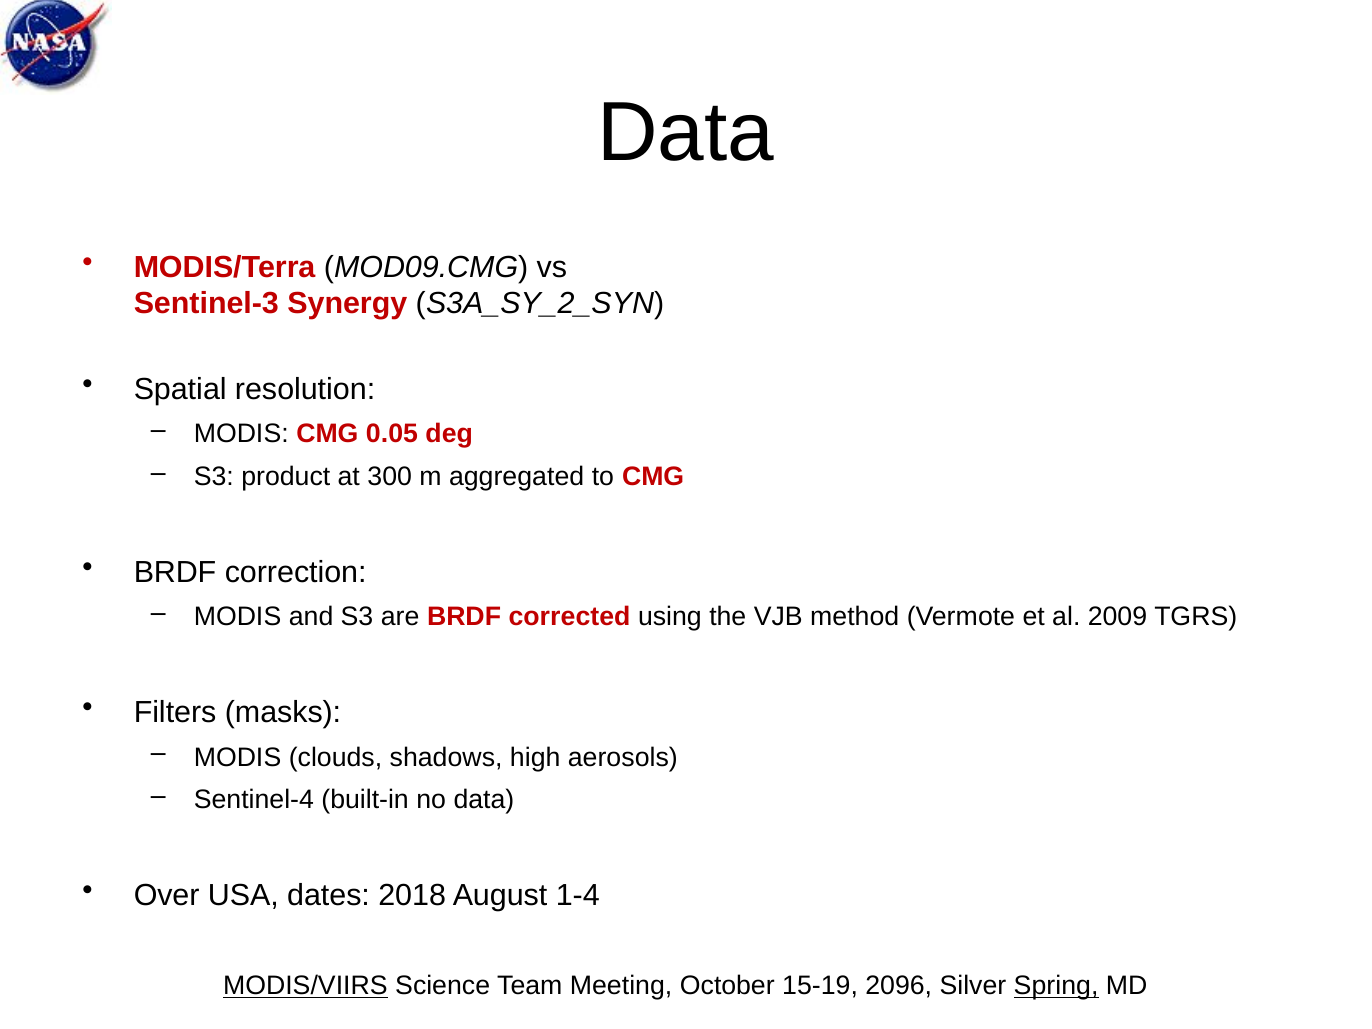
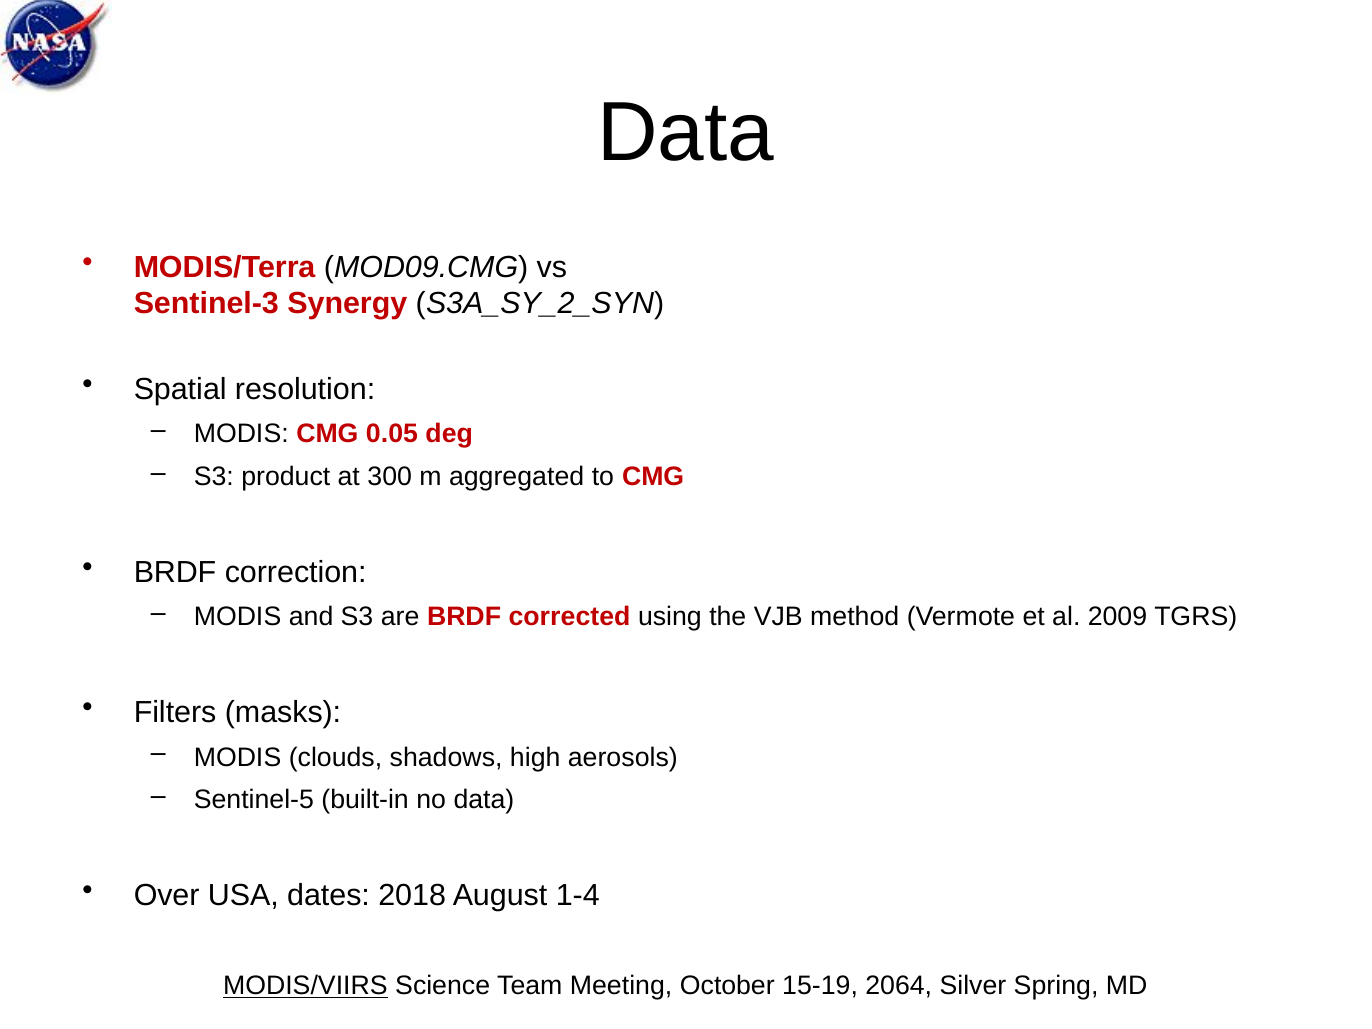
Sentinel-4: Sentinel-4 -> Sentinel-5
2096: 2096 -> 2064
Spring underline: present -> none
